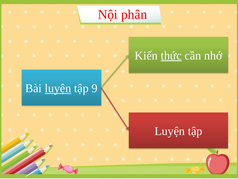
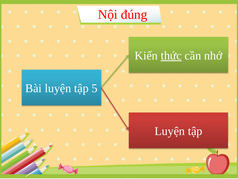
phân: phân -> đúng
luyện at (58, 88) underline: present -> none
9: 9 -> 5
